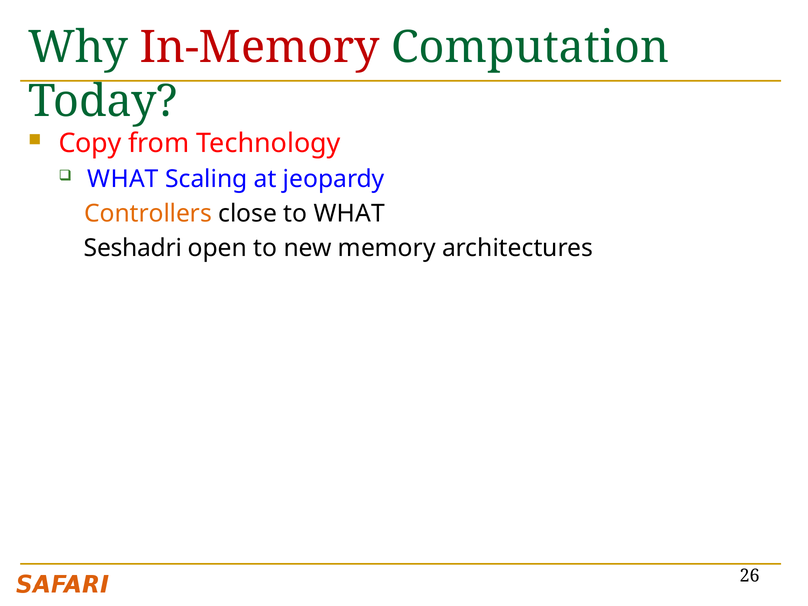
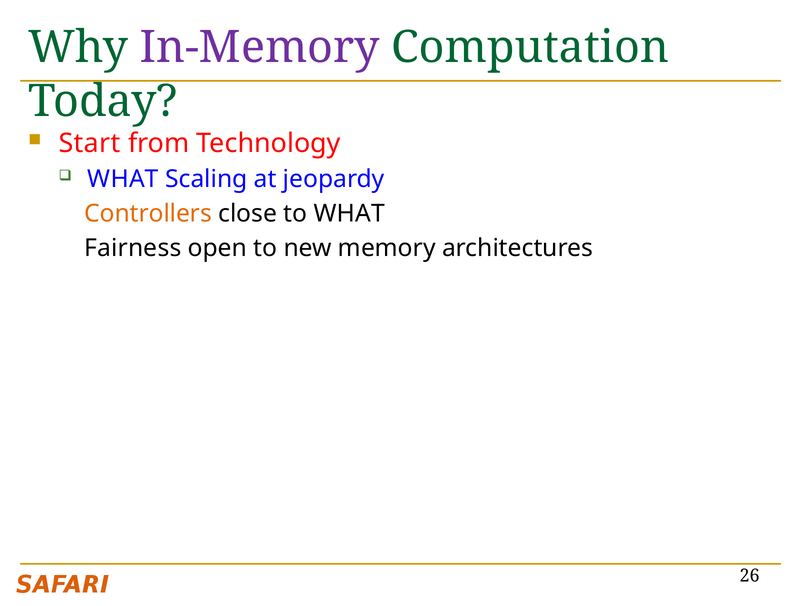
In-Memory colour: red -> purple
Copy: Copy -> Start
Seshadri: Seshadri -> Fairness
